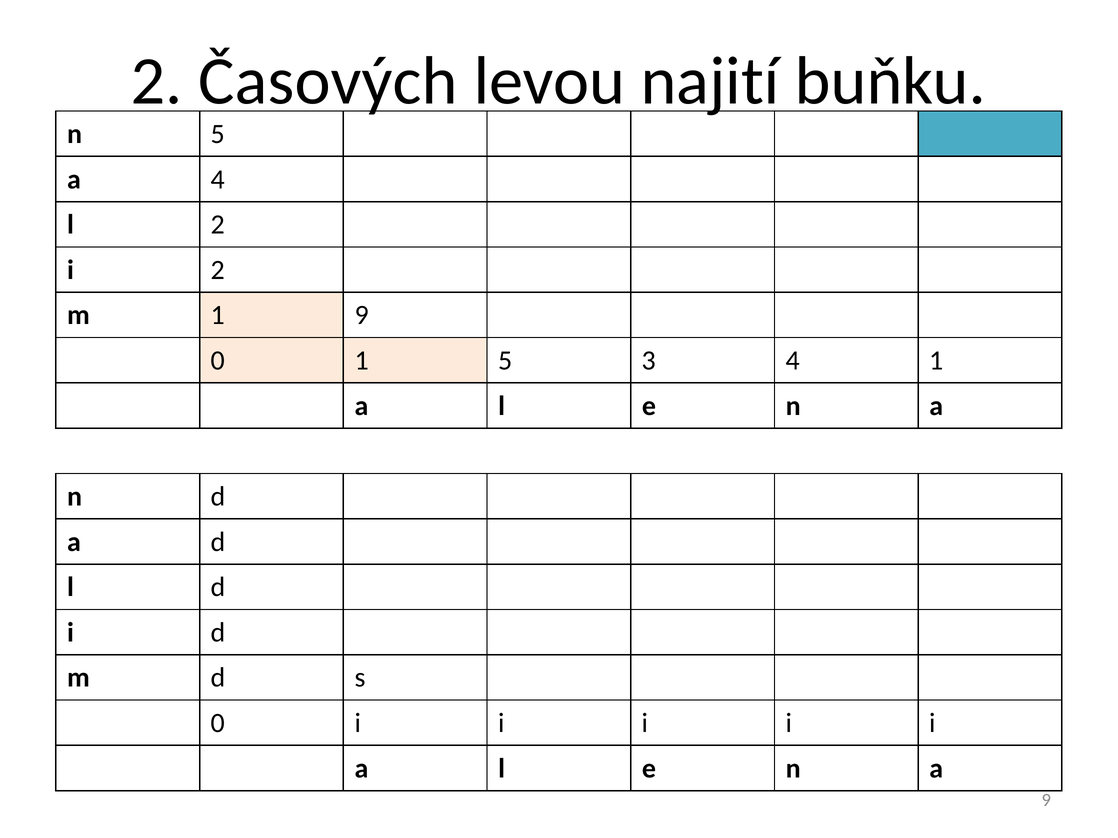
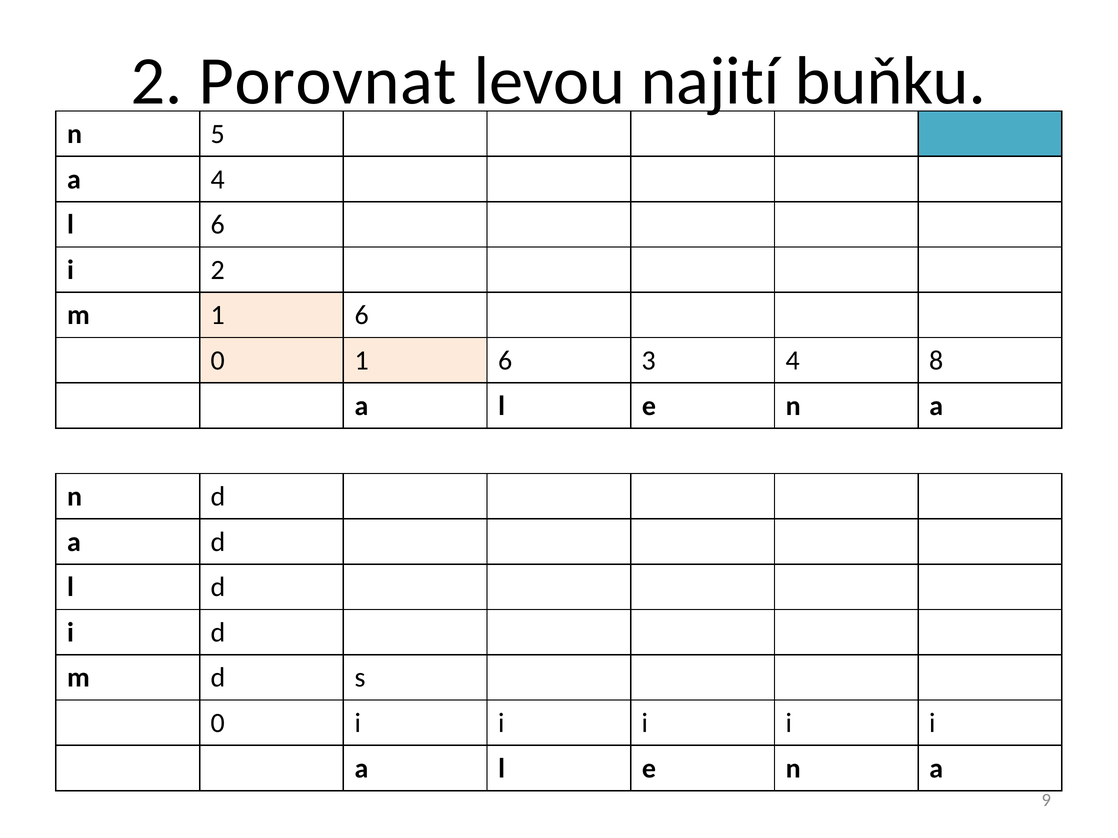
Časových: Časových -> Porovnat
l 2: 2 -> 6
m 1 9: 9 -> 6
0 1 5: 5 -> 6
4 1: 1 -> 8
